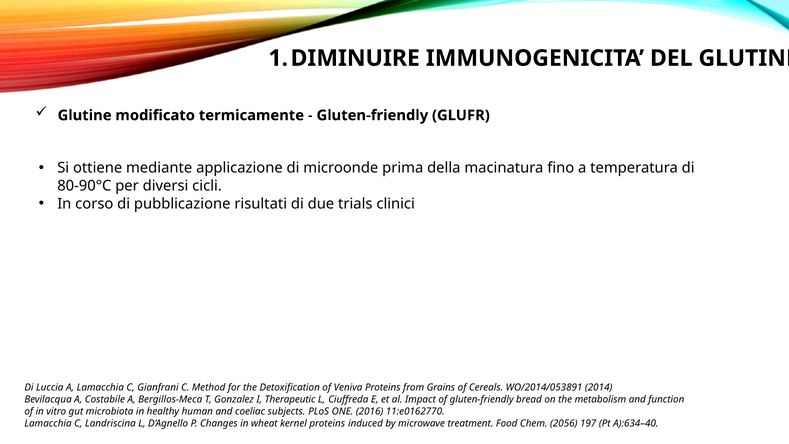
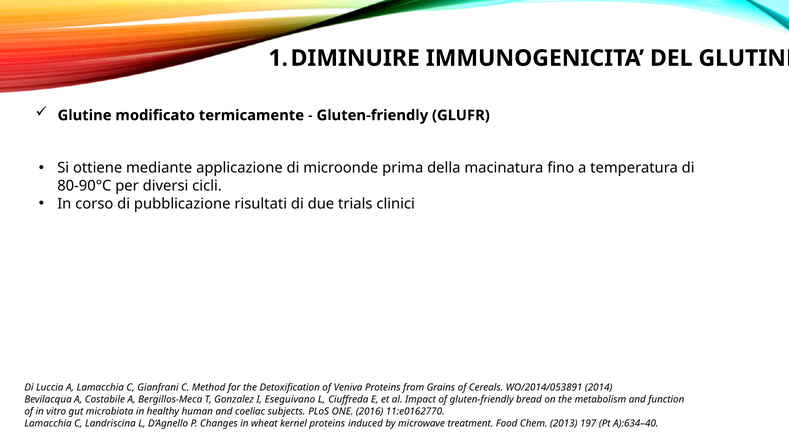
Therapeutic: Therapeutic -> Eseguivano
2056: 2056 -> 2013
